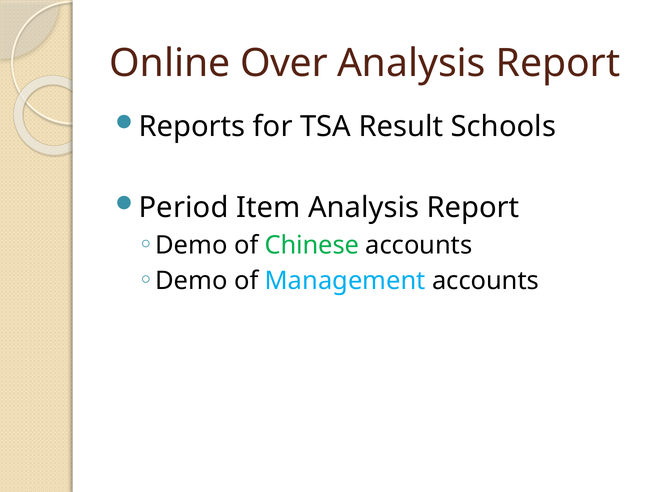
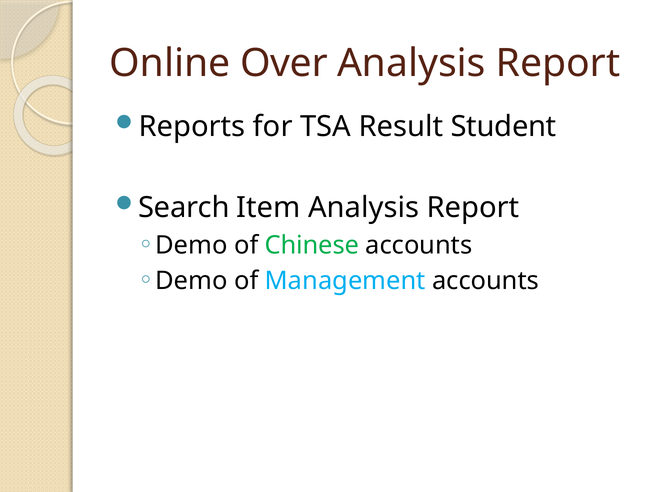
Schools: Schools -> Student
Period: Period -> Search
